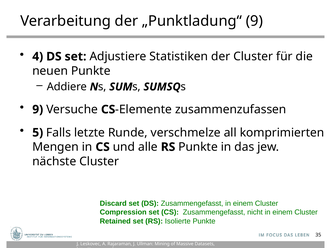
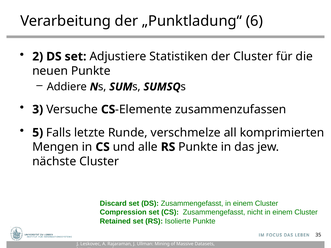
„Punktladung“ 9: 9 -> 6
4: 4 -> 2
9 at (38, 110): 9 -> 3
